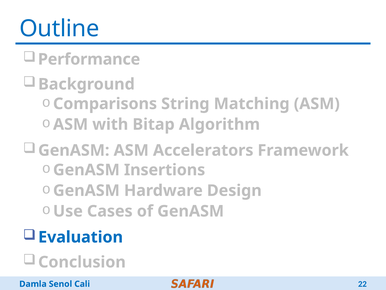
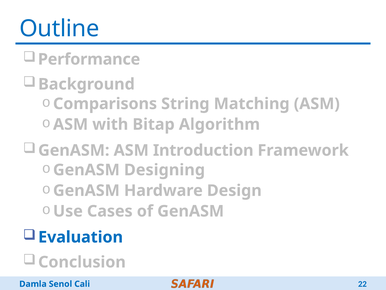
Accelerators: Accelerators -> Introduction
Insertions: Insertions -> Designing
